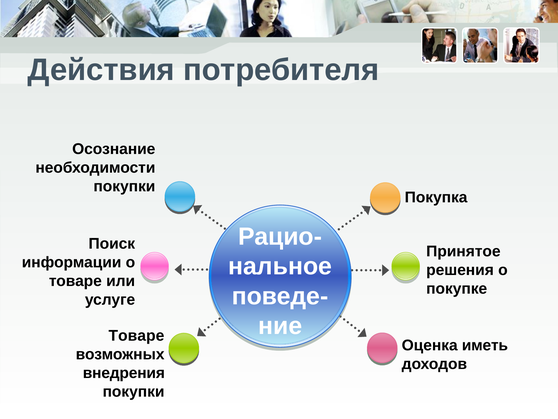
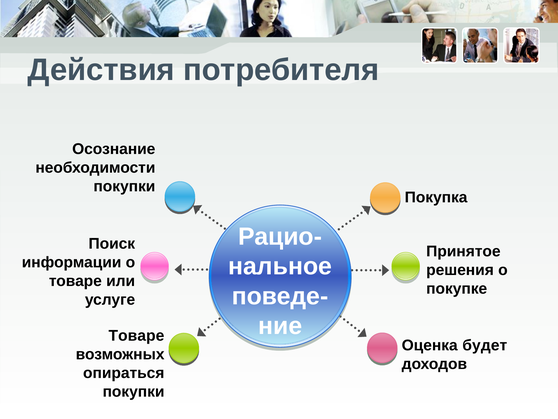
иметь: иметь -> будет
внедрения: внедрения -> опираться
